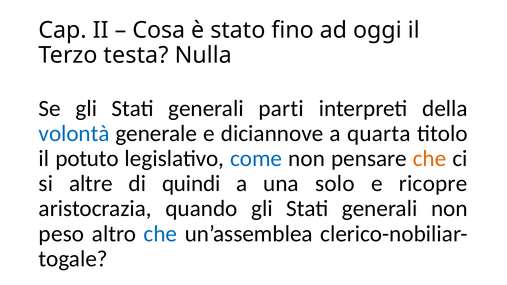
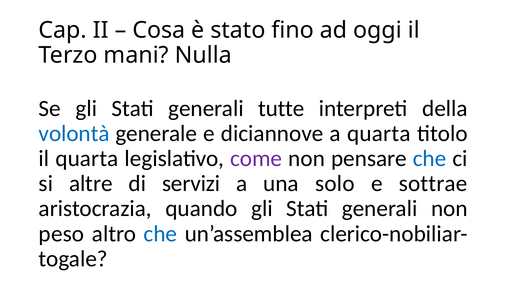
testa: testa -> mani
parti: parti -> tutte
il potuto: potuto -> quarta
come colour: blue -> purple
che at (430, 159) colour: orange -> blue
quindi: quindi -> servizi
ricopre: ricopre -> sottrae
